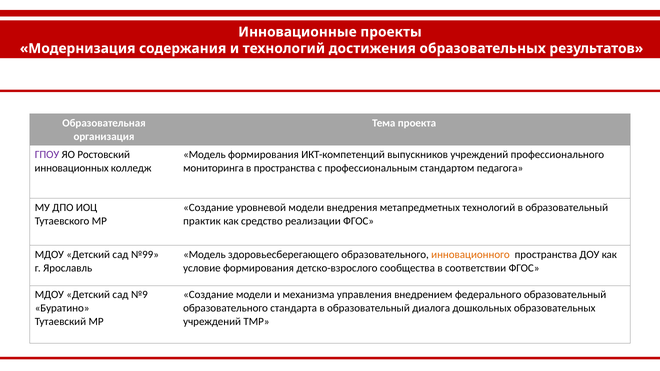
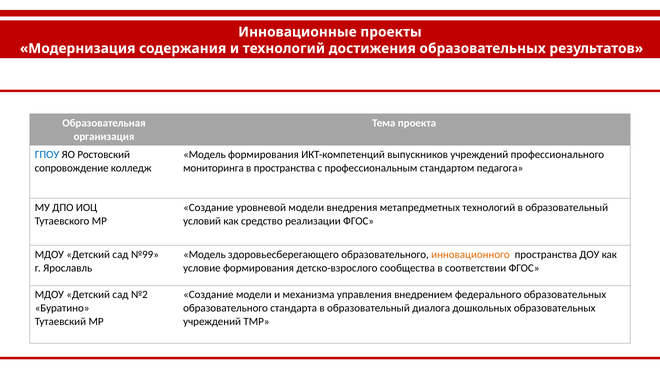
ГПОУ colour: purple -> blue
инновационных: инновационных -> сопровождение
практик: практик -> условий
№9: №9 -> №2
федерального образовательный: образовательный -> образовательных
